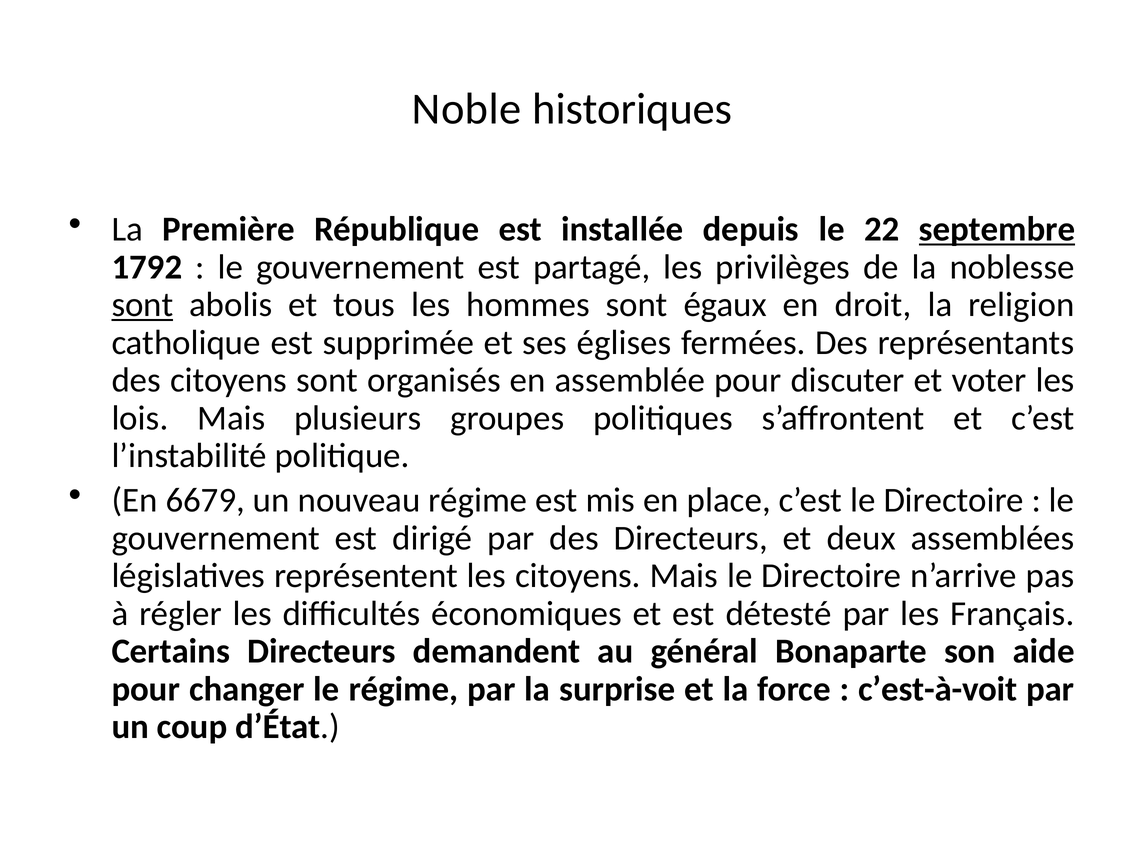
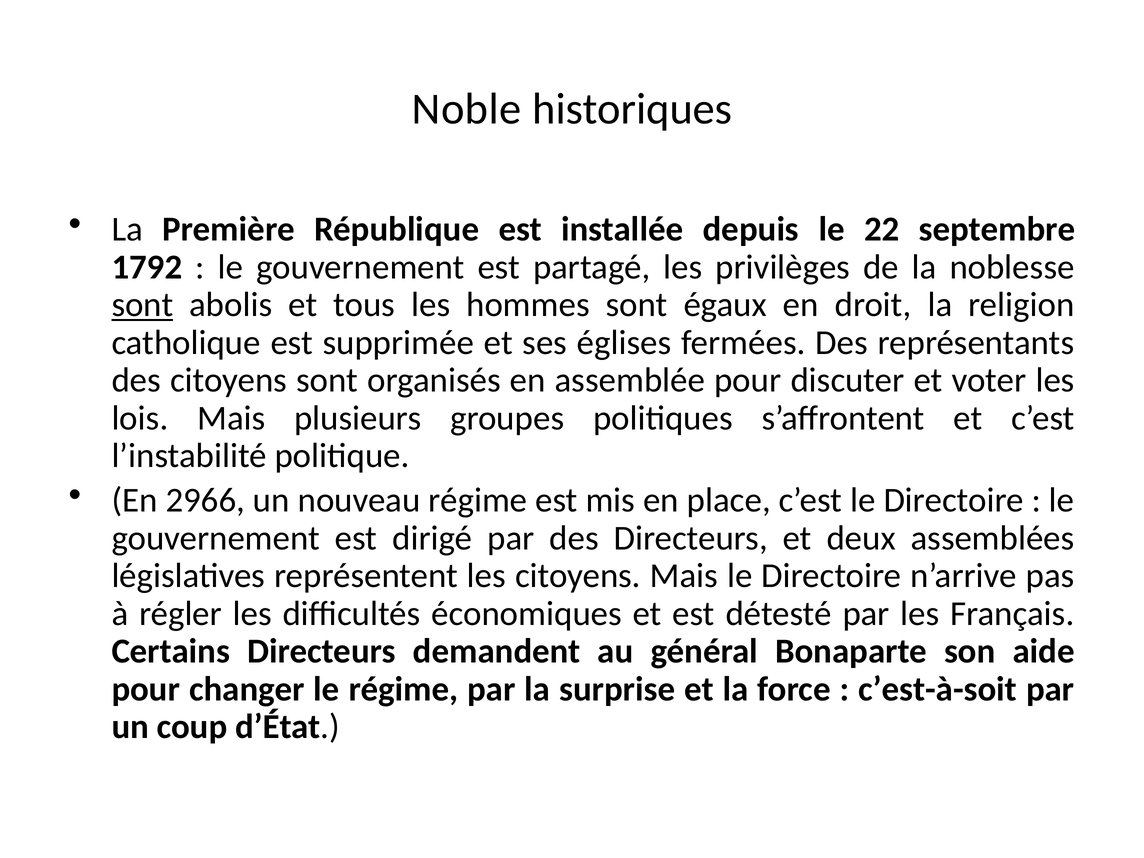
septembre underline: present -> none
6679: 6679 -> 2966
c’est-à-voit: c’est-à-voit -> c’est-à-soit
